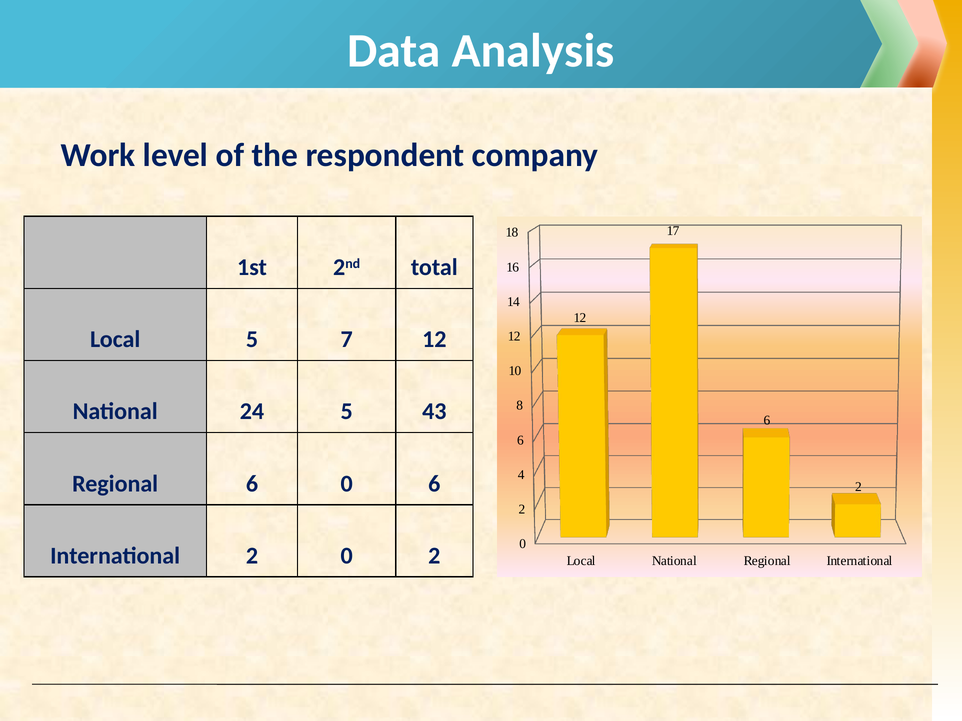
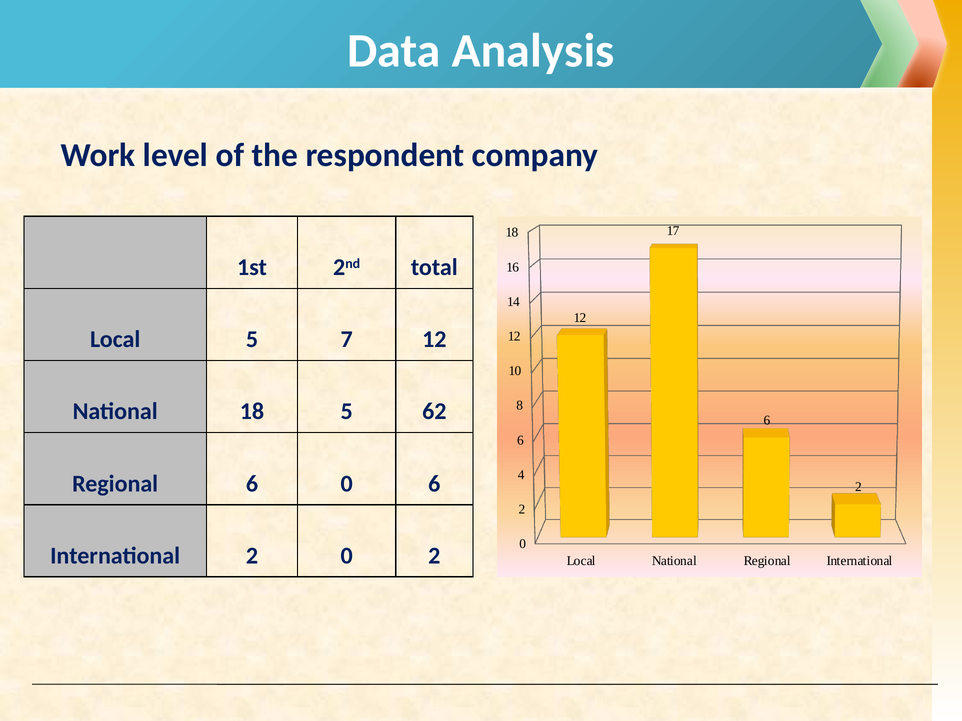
National 24: 24 -> 18
43: 43 -> 62
